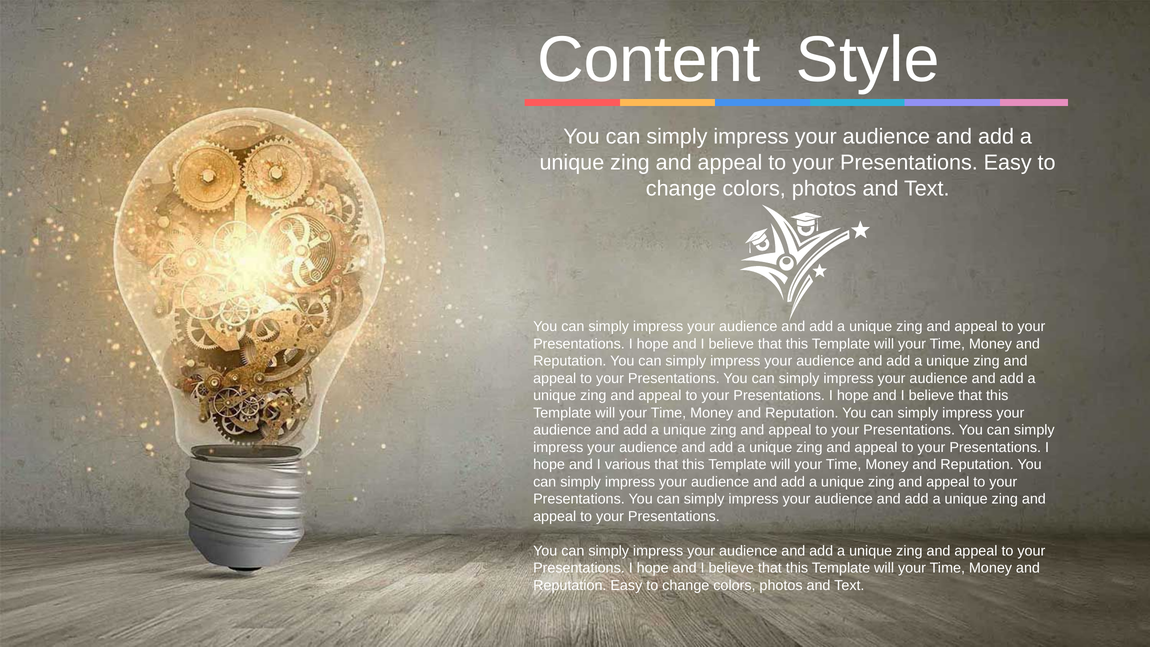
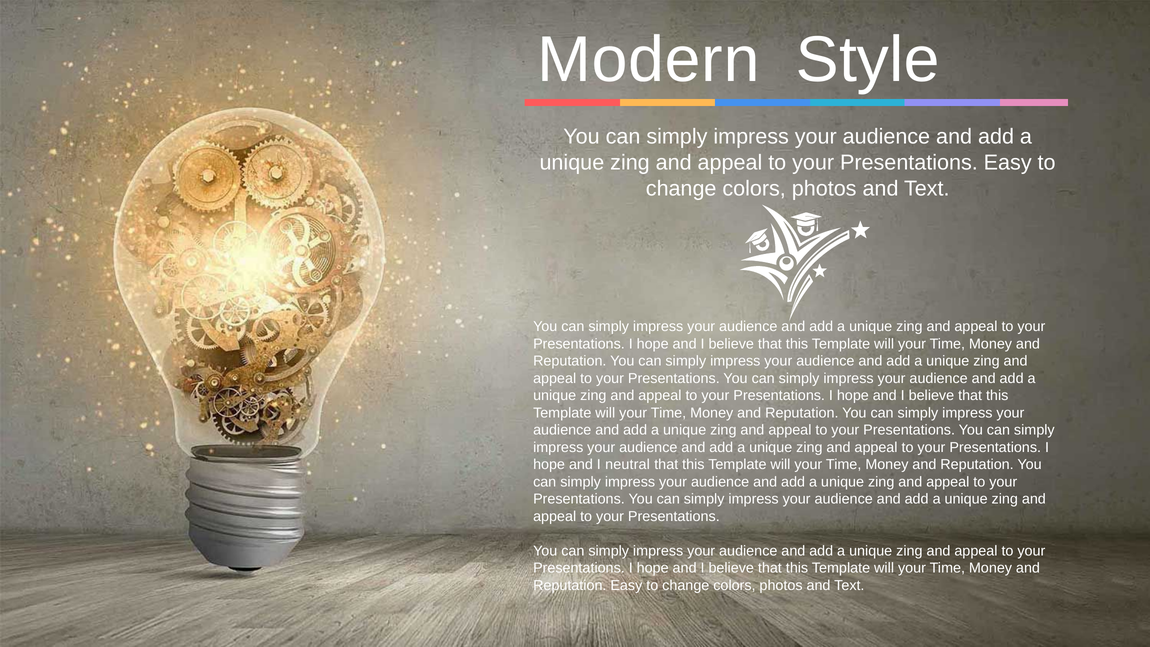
Content: Content -> Modern
various: various -> neutral
